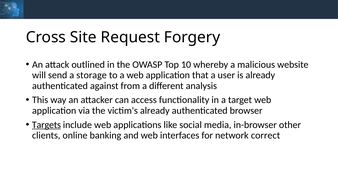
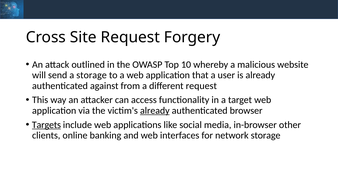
different analysis: analysis -> request
already at (155, 111) underline: none -> present
network correct: correct -> storage
